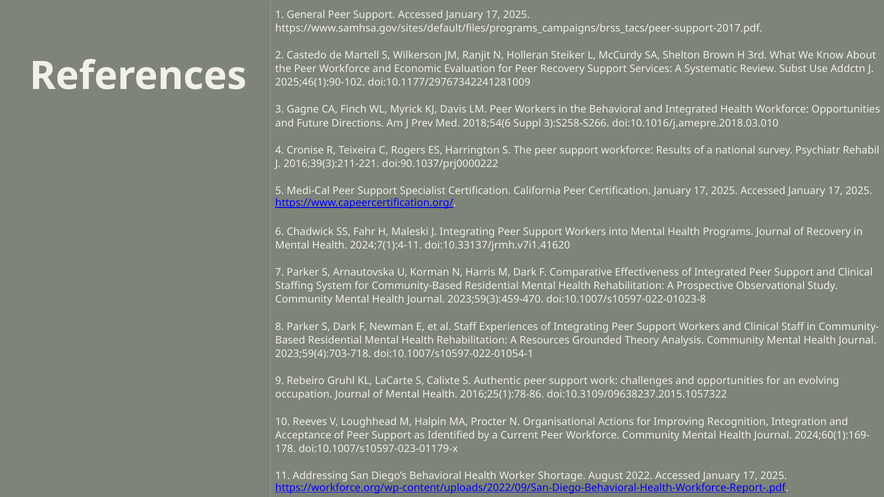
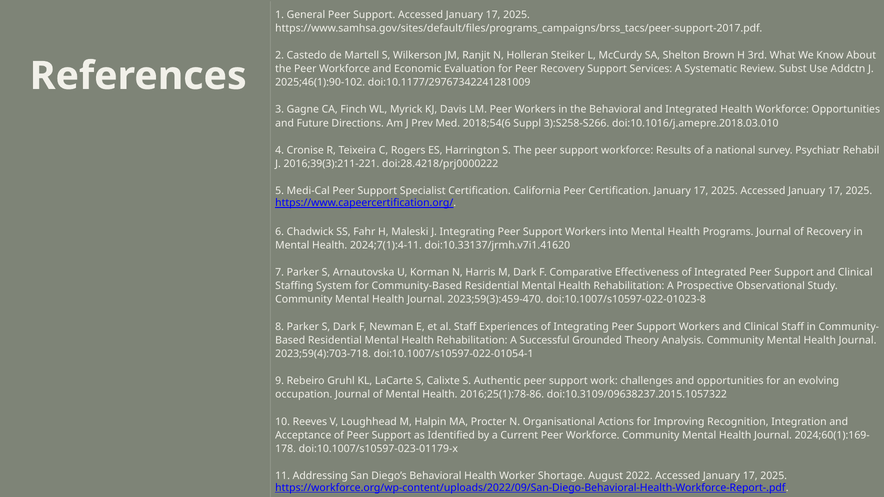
doi:90.1037/prj0000222: doi:90.1037/prj0000222 -> doi:28.4218/prj0000222
Resources: Resources -> Successful
